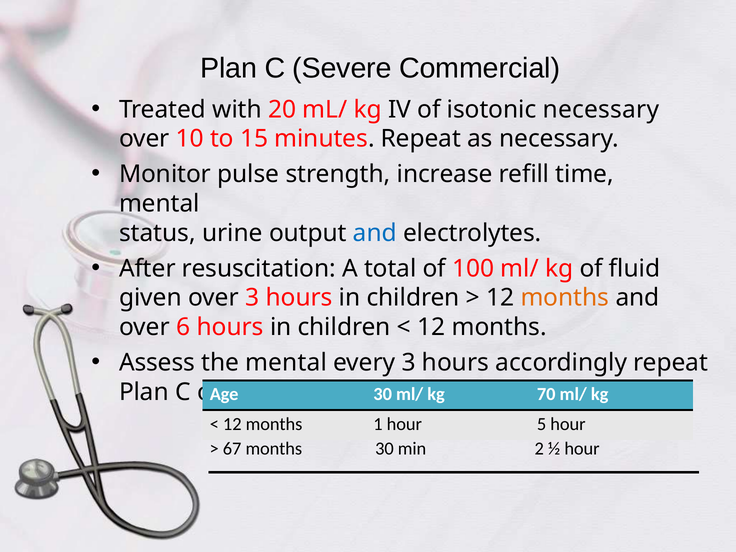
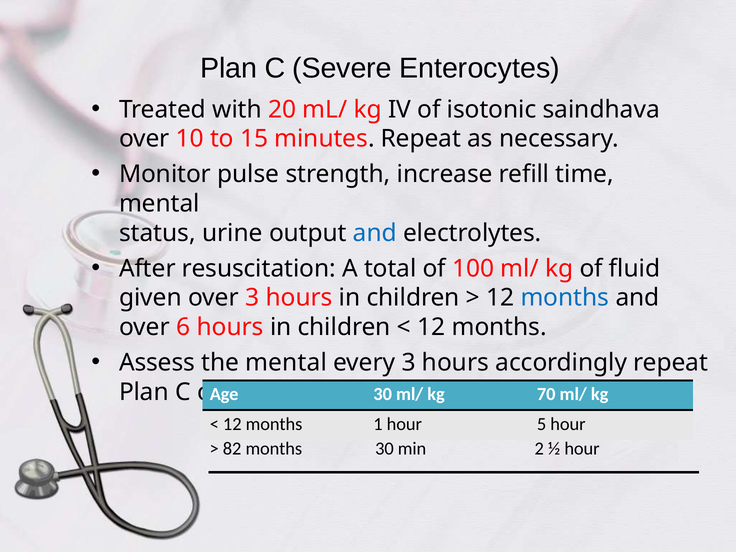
Commercial: Commercial -> Enterocytes
isotonic necessary: necessary -> saindhava
months at (565, 298) colour: orange -> blue
67: 67 -> 82
